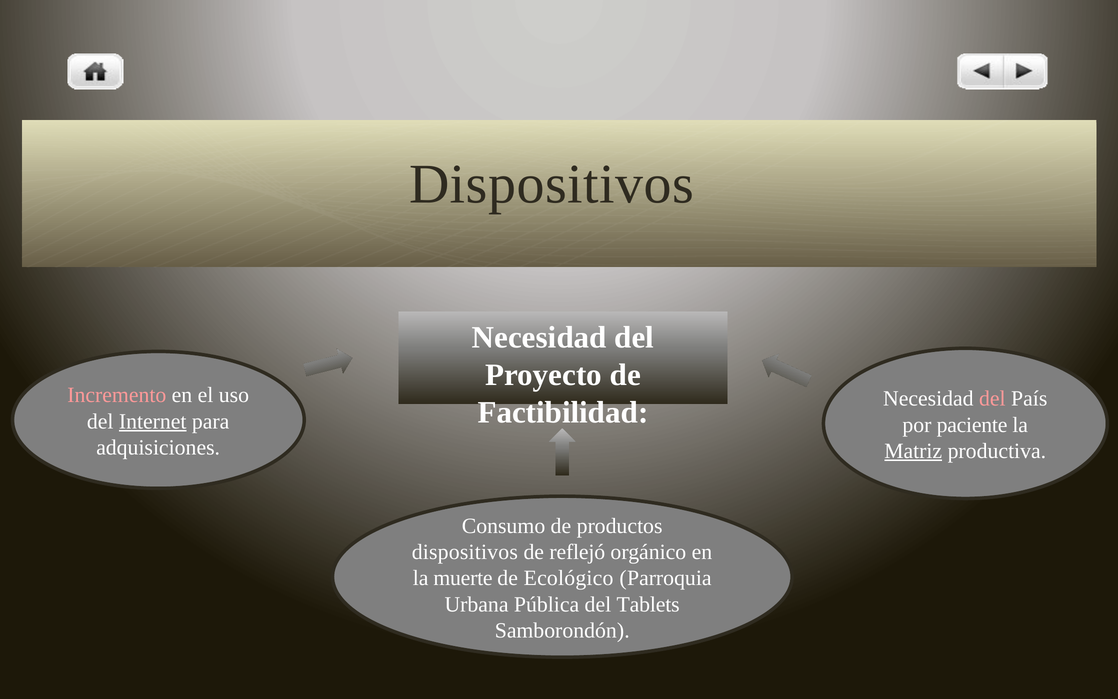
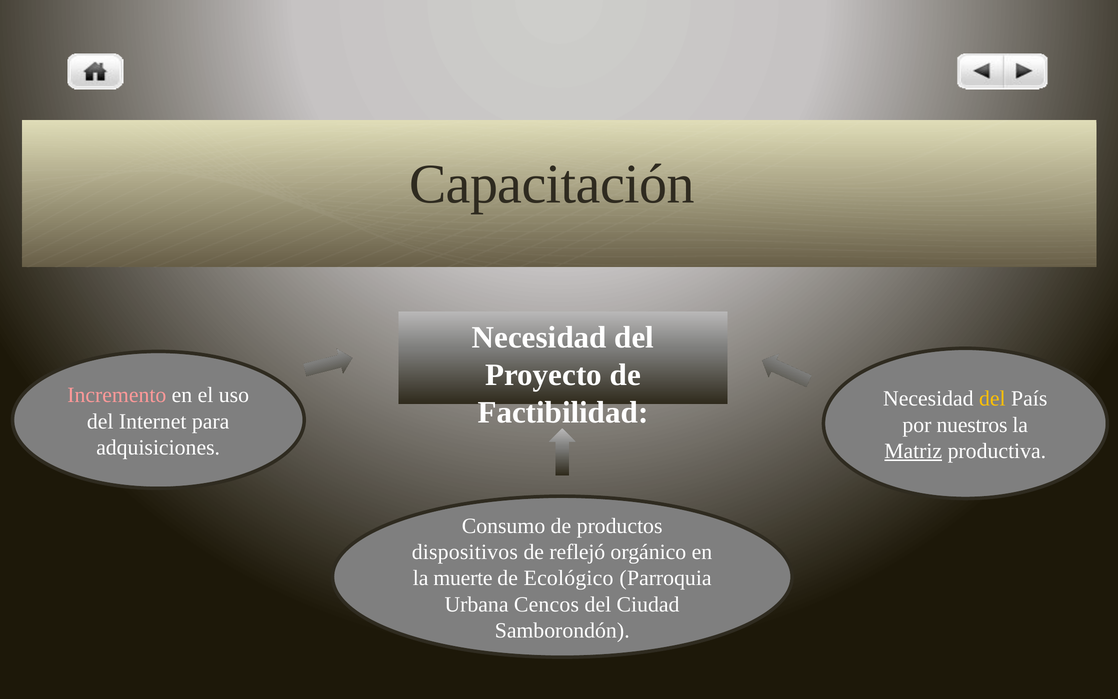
Dispositivos at (551, 184): Dispositivos -> Capacitación
del at (992, 399) colour: pink -> yellow
Internet underline: present -> none
paciente: paciente -> nuestros
Pública: Pública -> Cencos
Tablets: Tablets -> Ciudad
